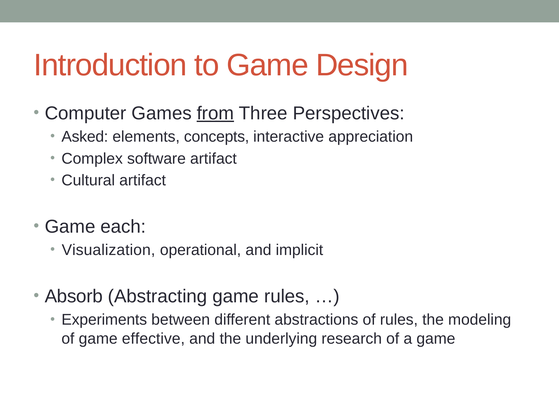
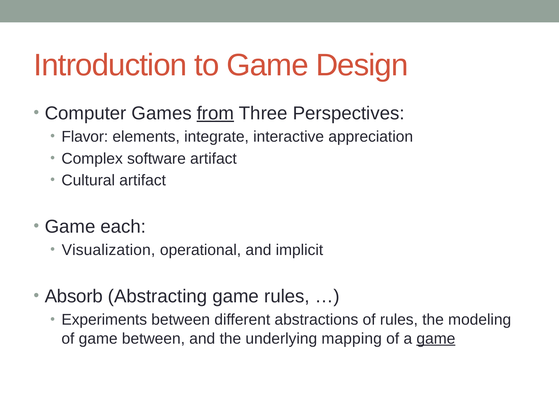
Asked: Asked -> Flavor
concepts: concepts -> integrate
game effective: effective -> between
research: research -> mapping
game at (436, 338) underline: none -> present
